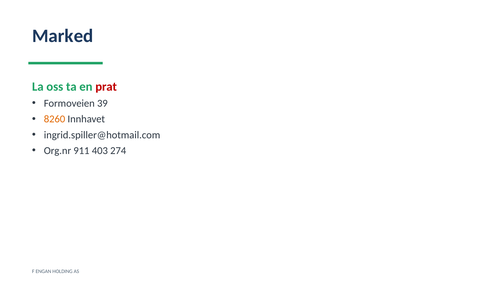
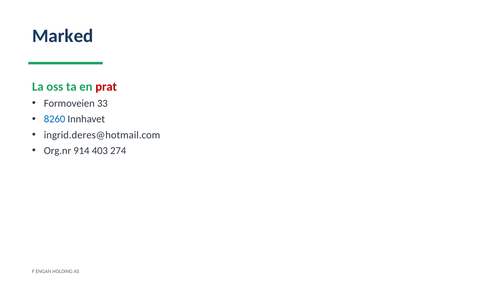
39: 39 -> 33
8260 colour: orange -> blue
ingrid.spiller@hotmail.com: ingrid.spiller@hotmail.com -> ingrid.deres@hotmail.com
911: 911 -> 914
